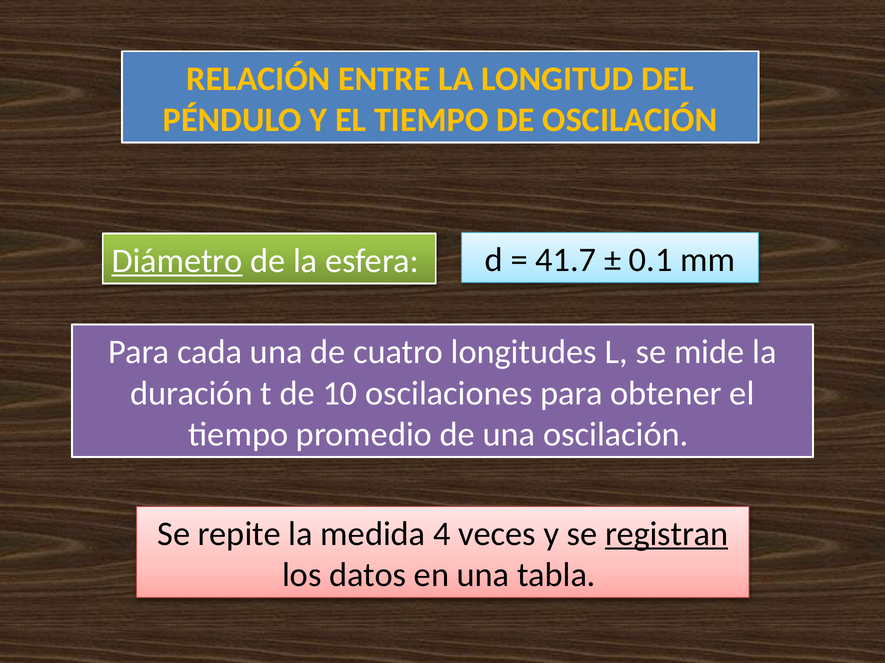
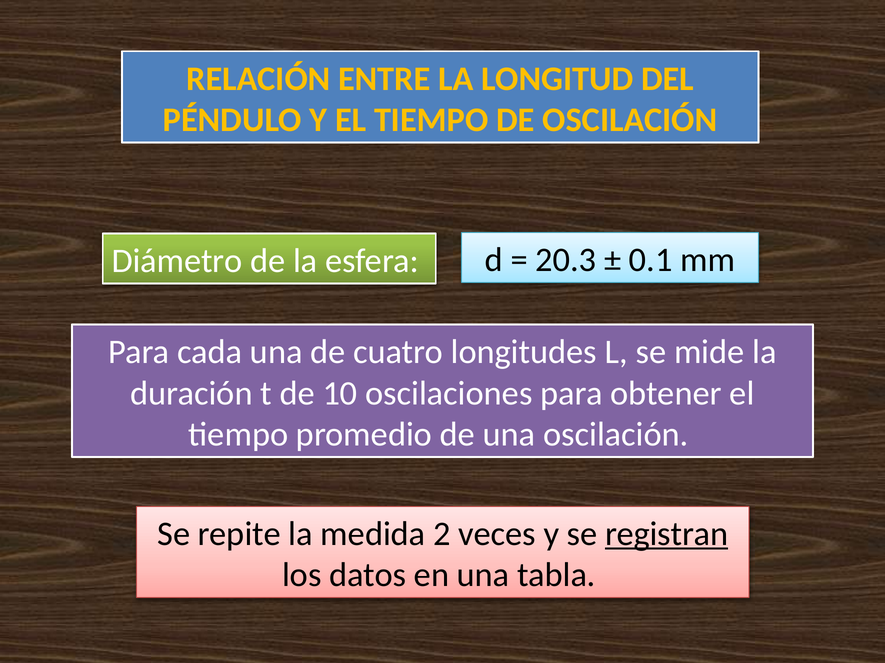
41.7: 41.7 -> 20.3
Diámetro underline: present -> none
4: 4 -> 2
